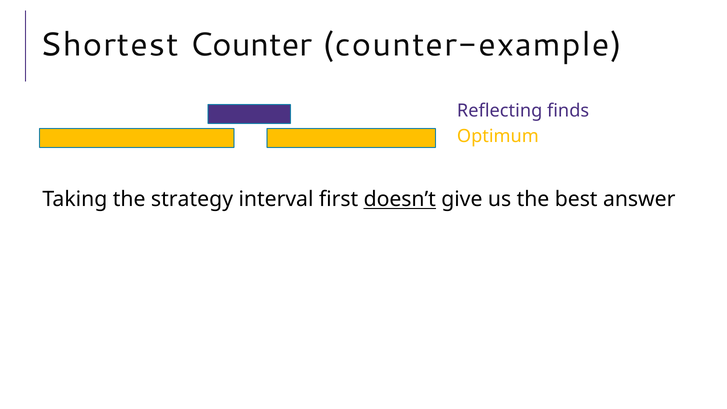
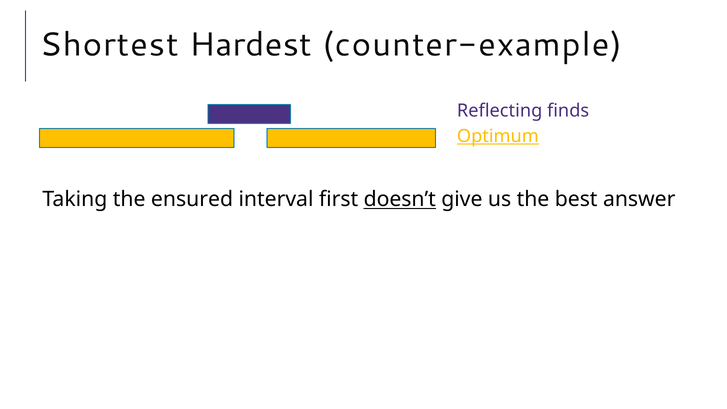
Counter: Counter -> Hardest
Optimum underline: none -> present
strategy: strategy -> ensured
